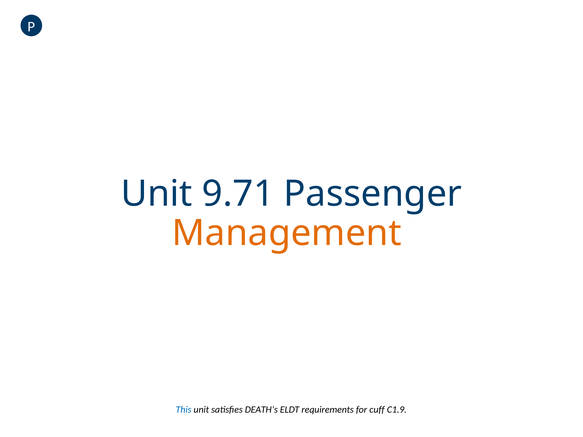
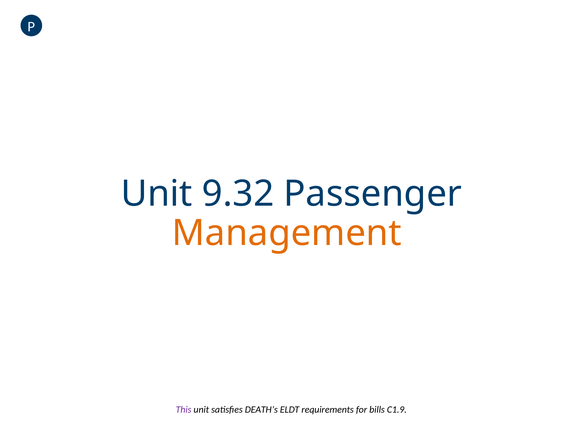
9.71: 9.71 -> 9.32
This colour: blue -> purple
cuff: cuff -> bills
